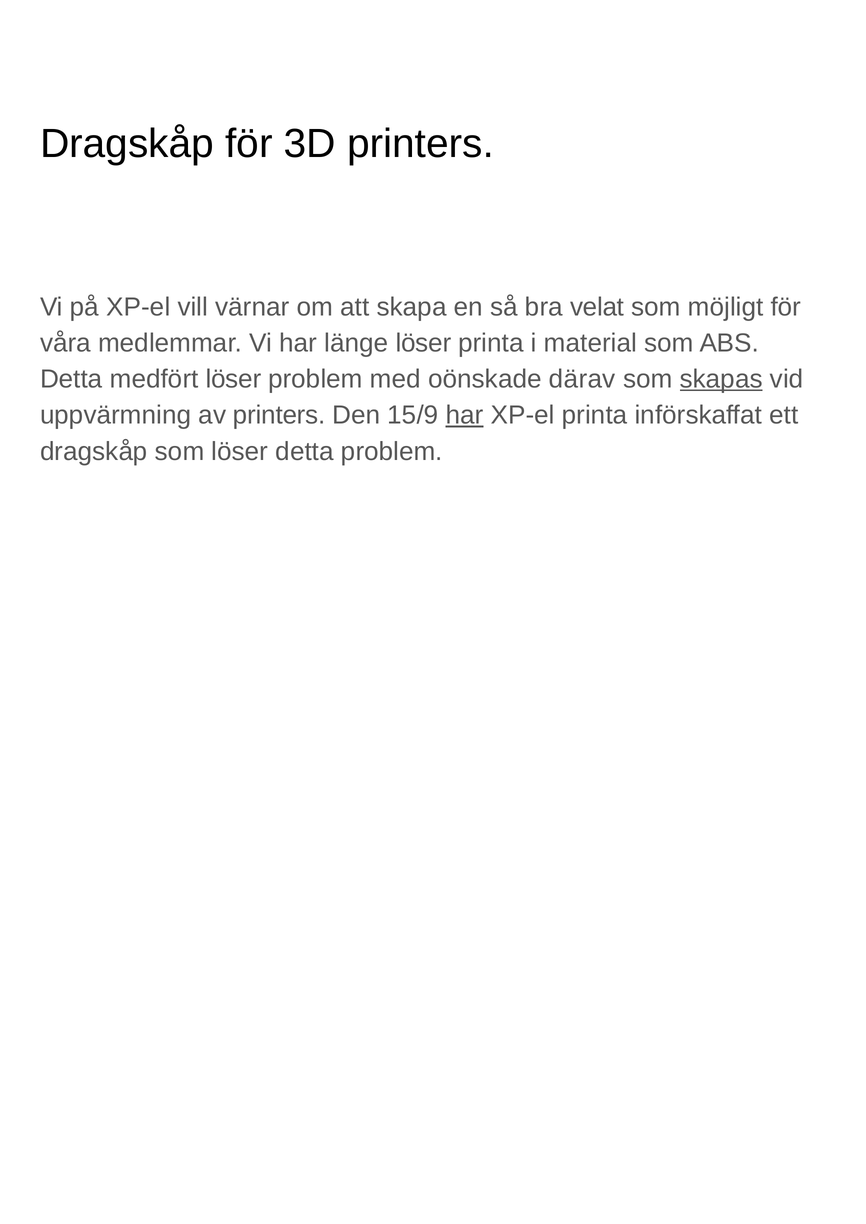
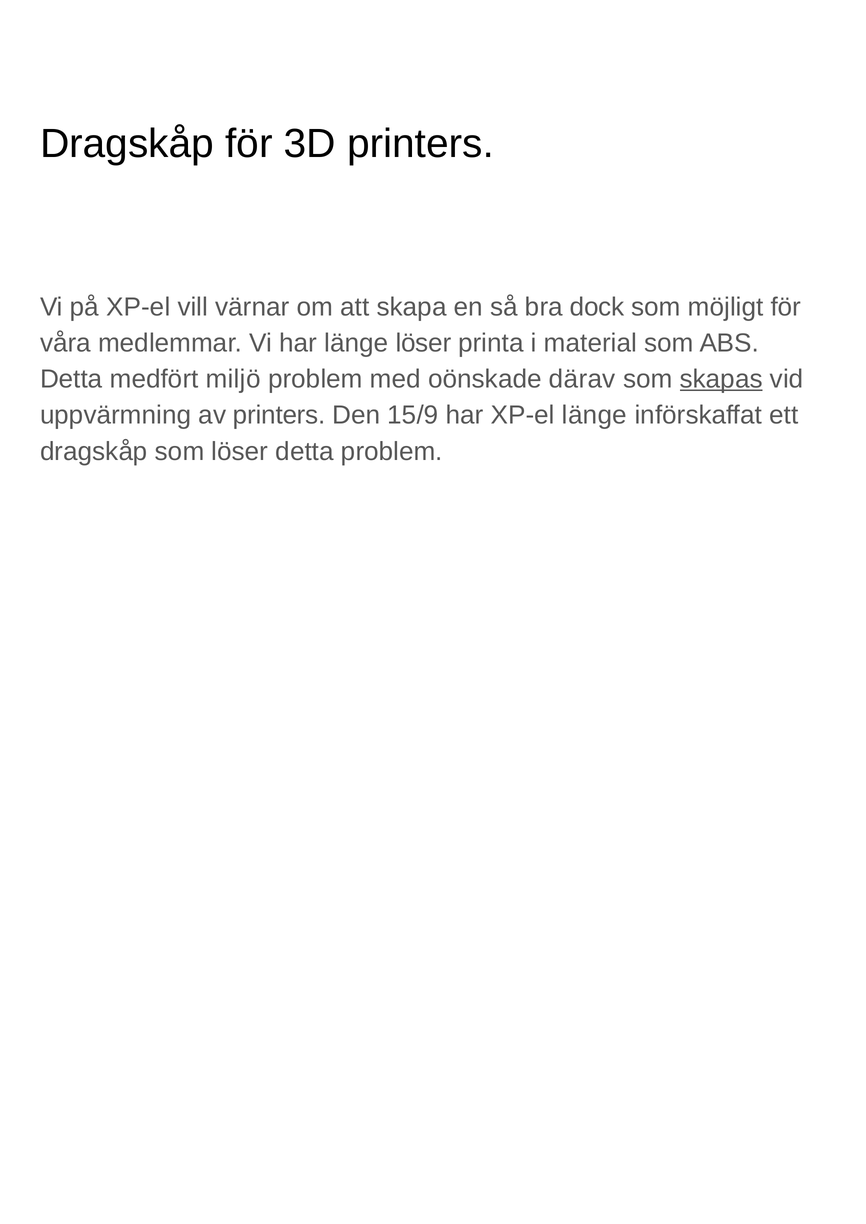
velat: velat -> dock
medfört löser: löser -> miljö
har at (465, 416) underline: present -> none
XP-el printa: printa -> länge
